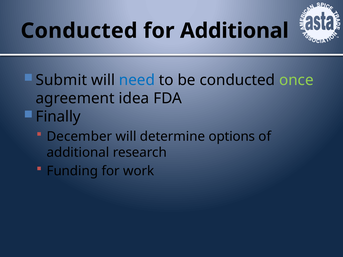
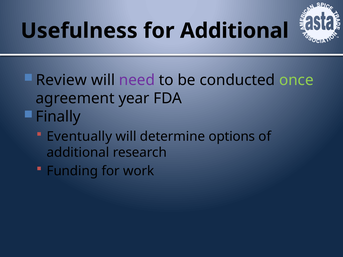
Conducted at (79, 31): Conducted -> Usefulness
Submit: Submit -> Review
need colour: blue -> purple
idea: idea -> year
December: December -> Eventually
